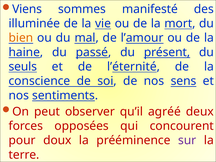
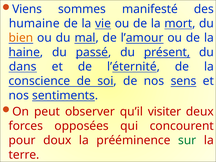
illuminée: illuminée -> humaine
seuls: seuls -> dans
agréé: agréé -> visiter
sur colour: purple -> green
